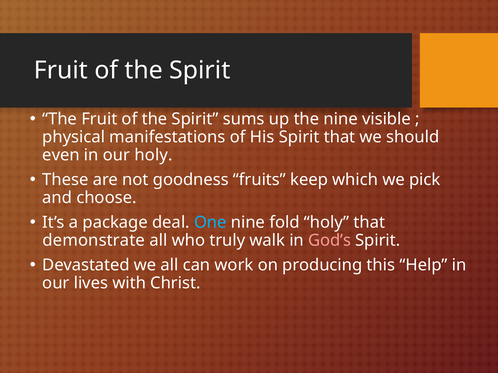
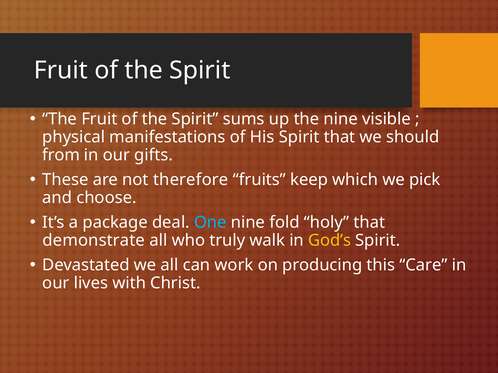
even: even -> from
our holy: holy -> gifts
goodness: goodness -> therefore
God’s colour: pink -> yellow
Help: Help -> Care
